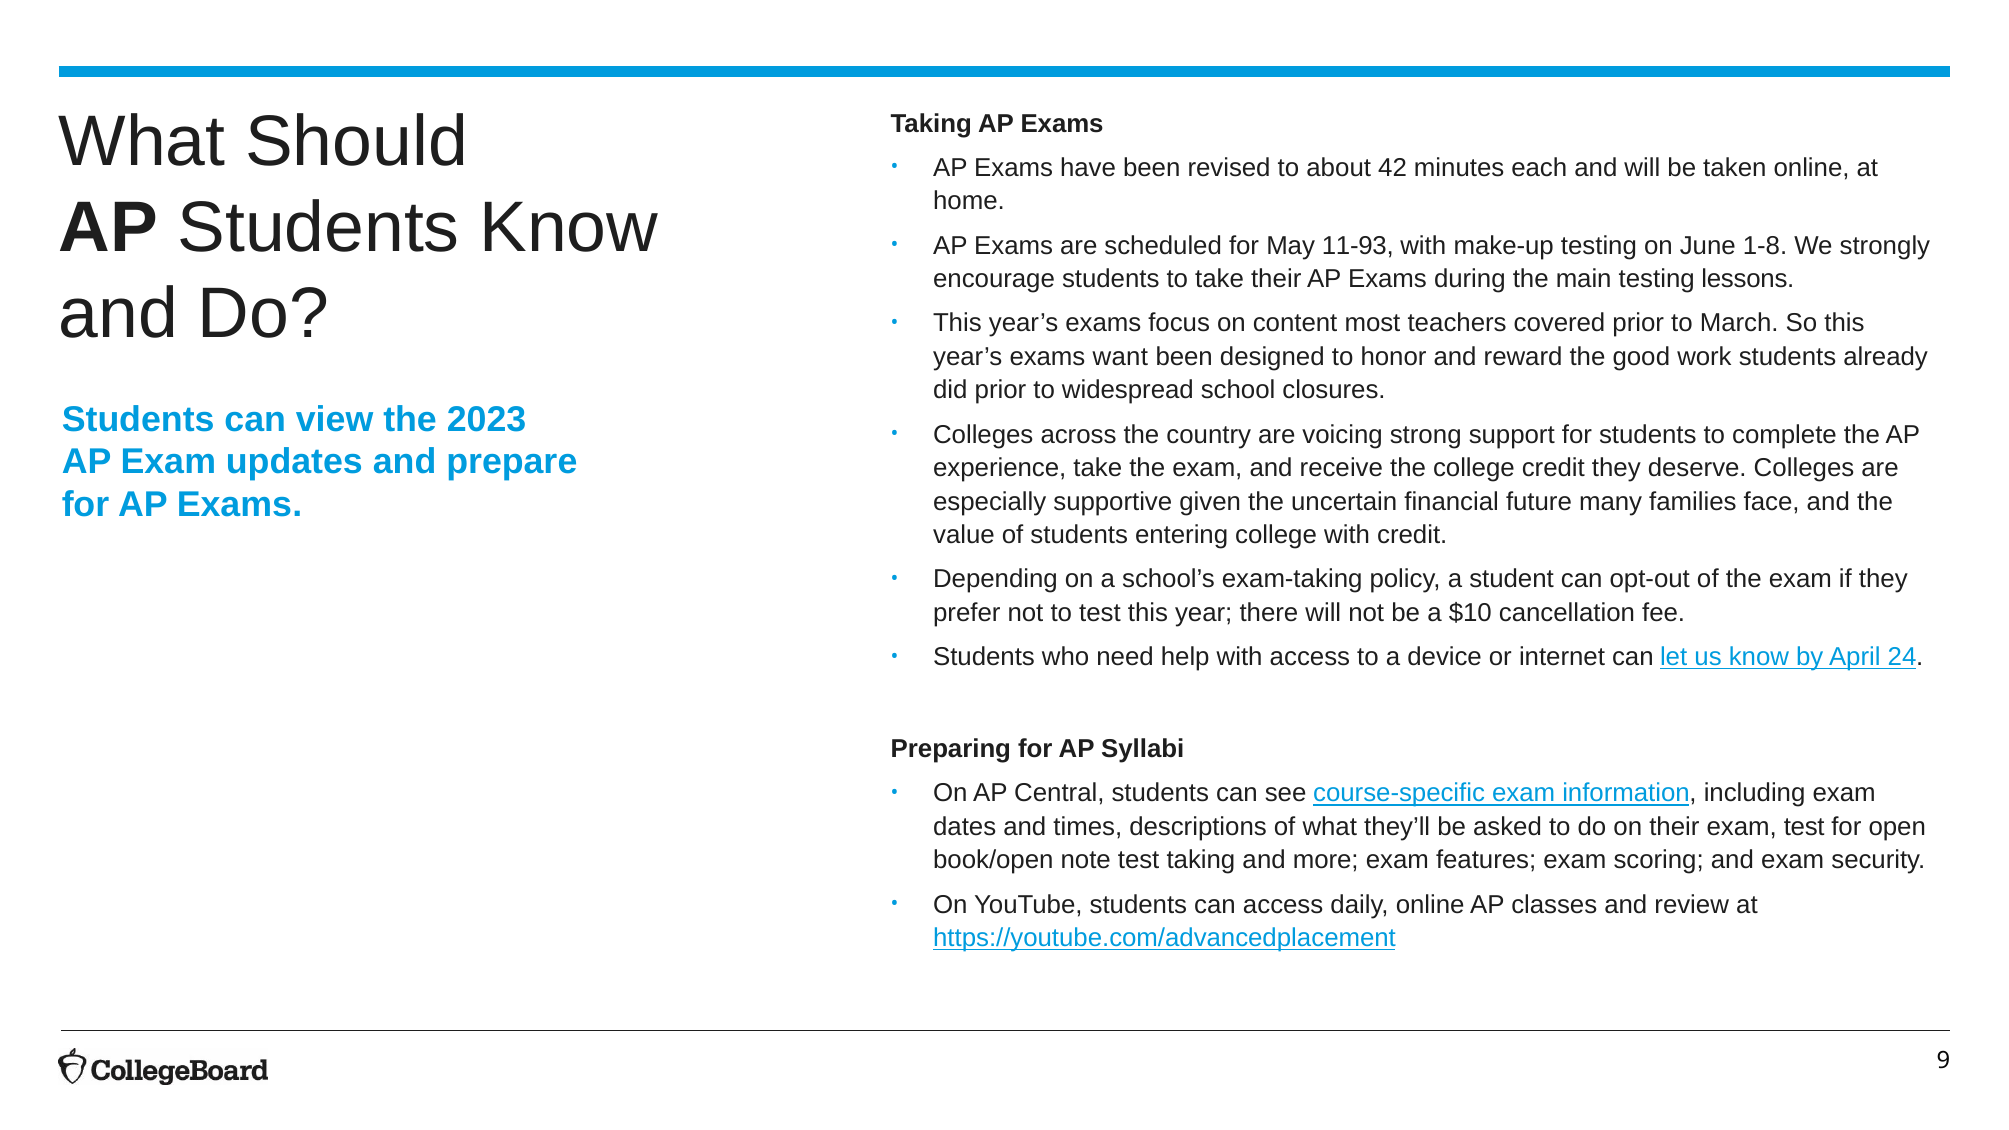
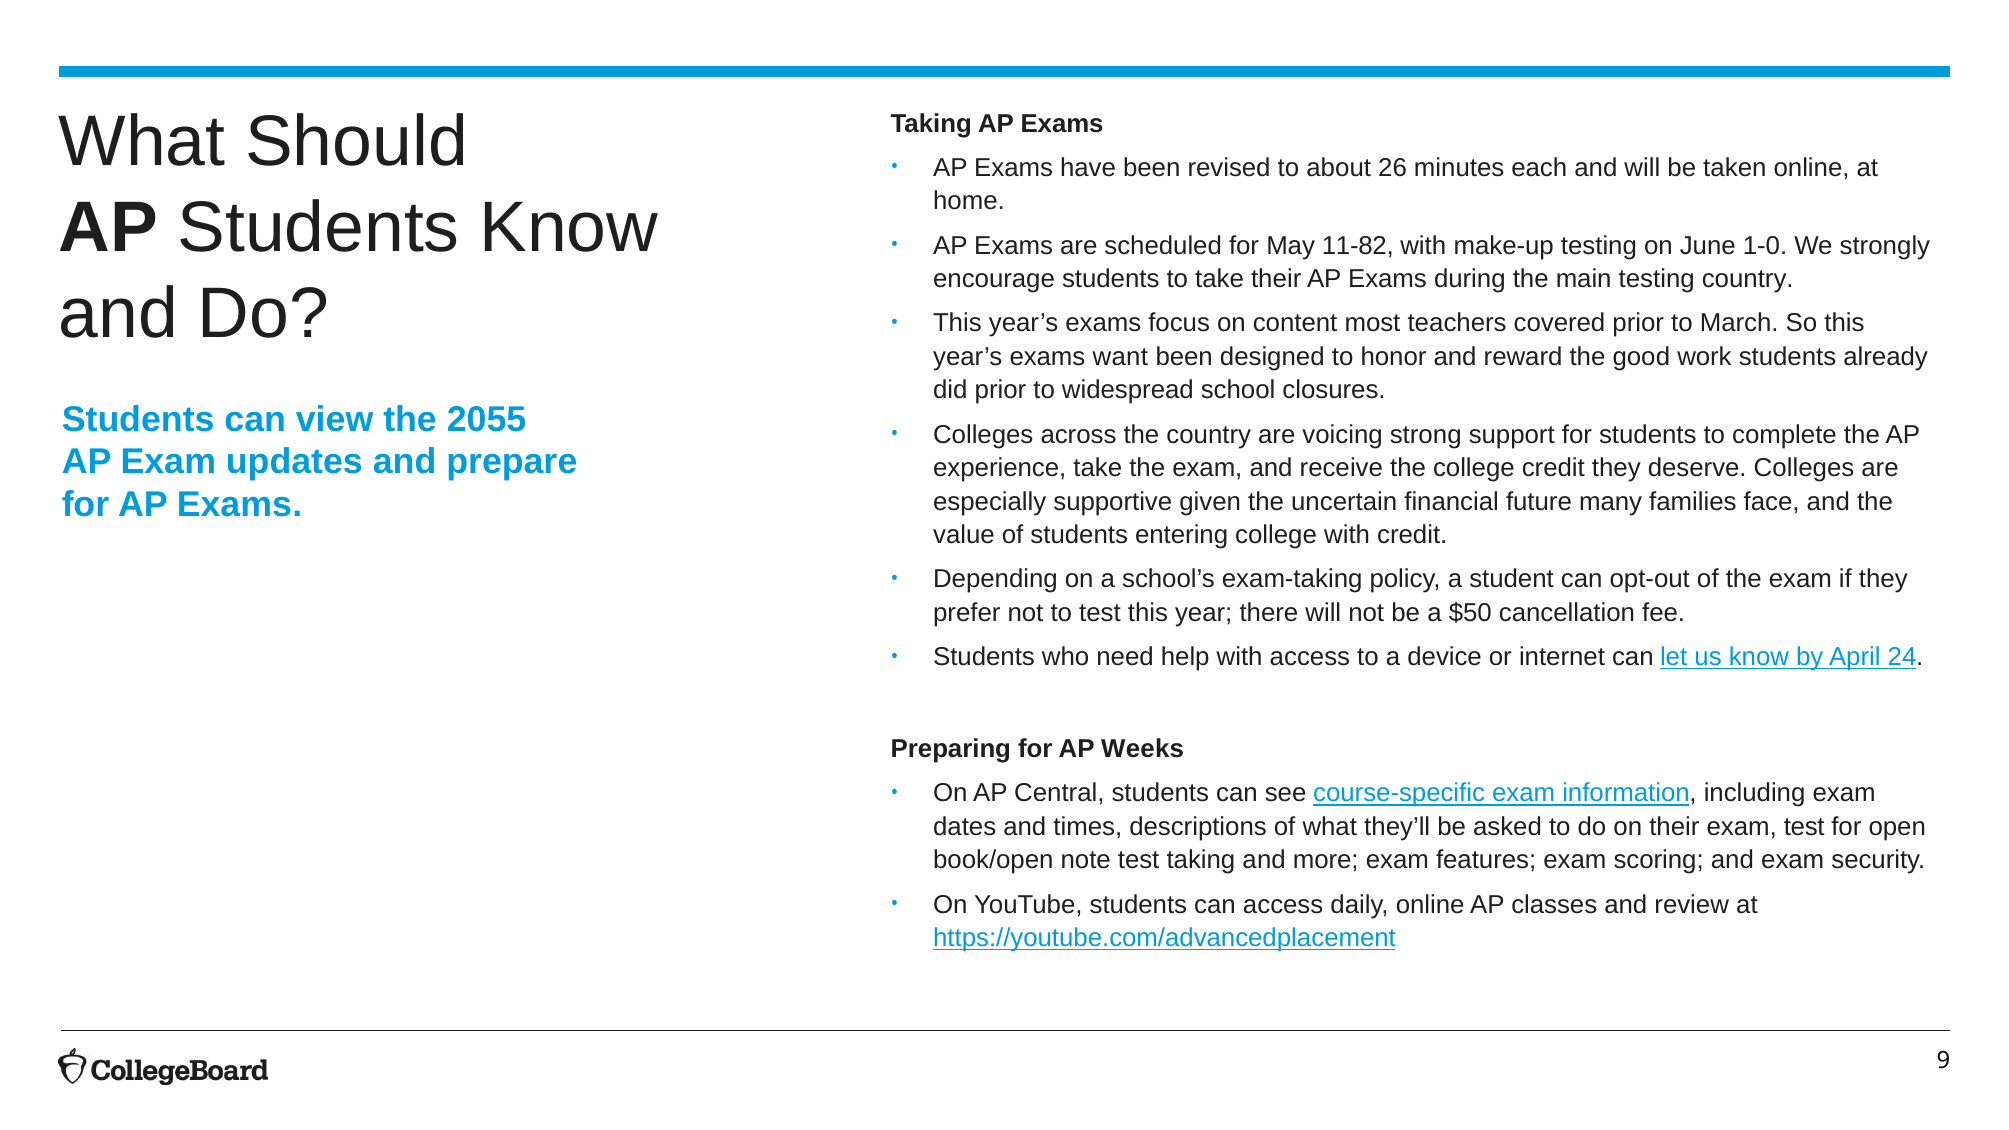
42: 42 -> 26
11-93: 11-93 -> 11-82
1-8: 1-8 -> 1-0
testing lessons: lessons -> country
2023: 2023 -> 2055
$10: $10 -> $50
Syllabi: Syllabi -> Weeks
